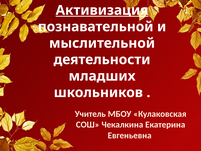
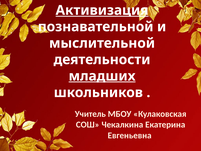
младших underline: none -> present
